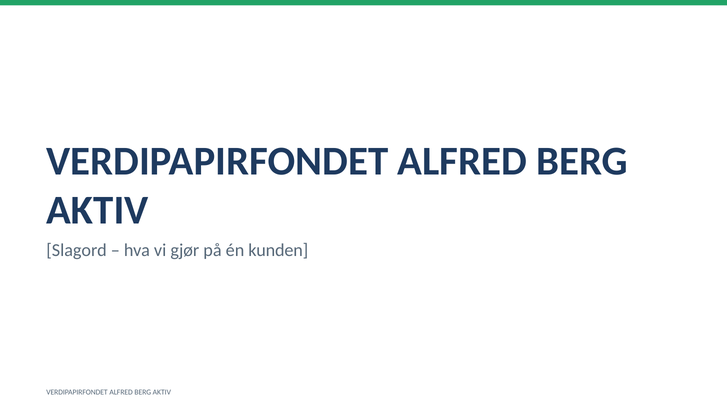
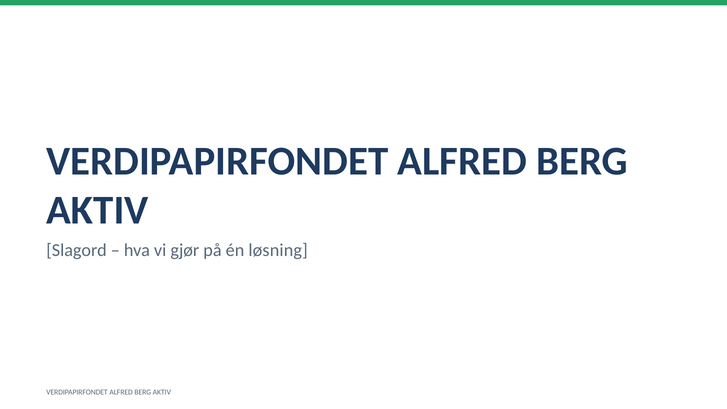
kunden: kunden -> løsning
